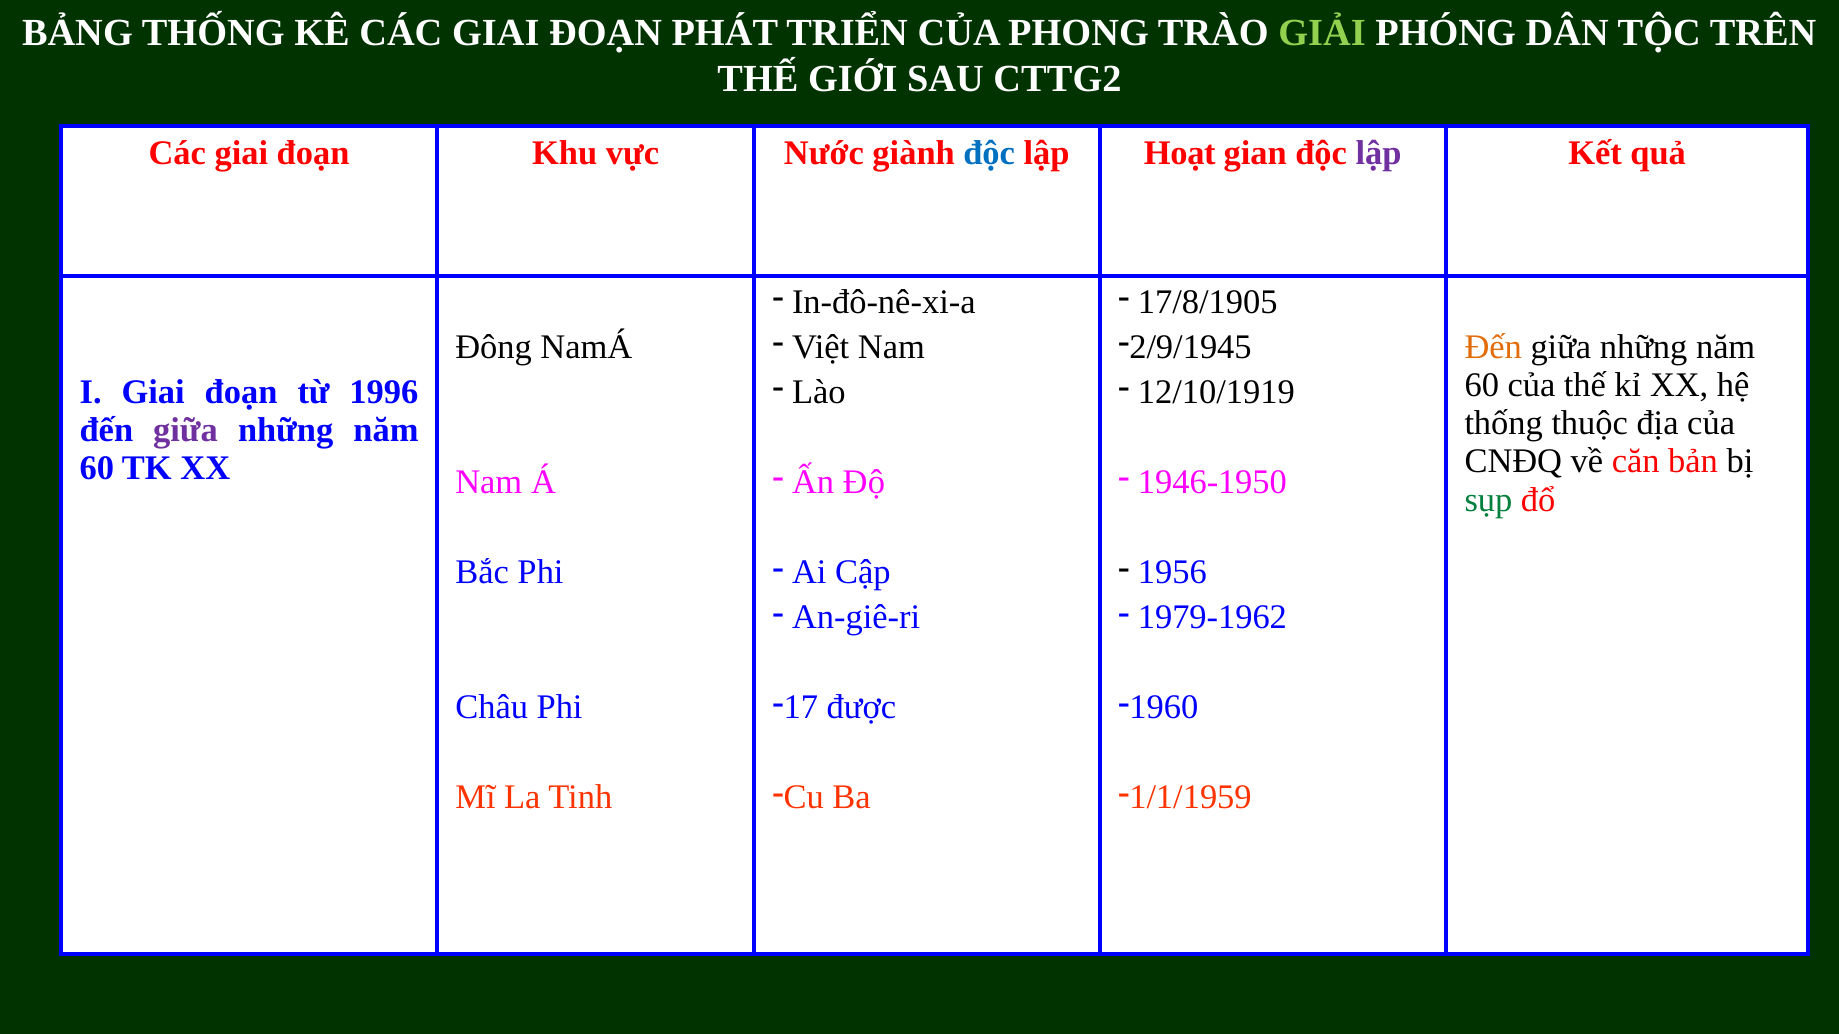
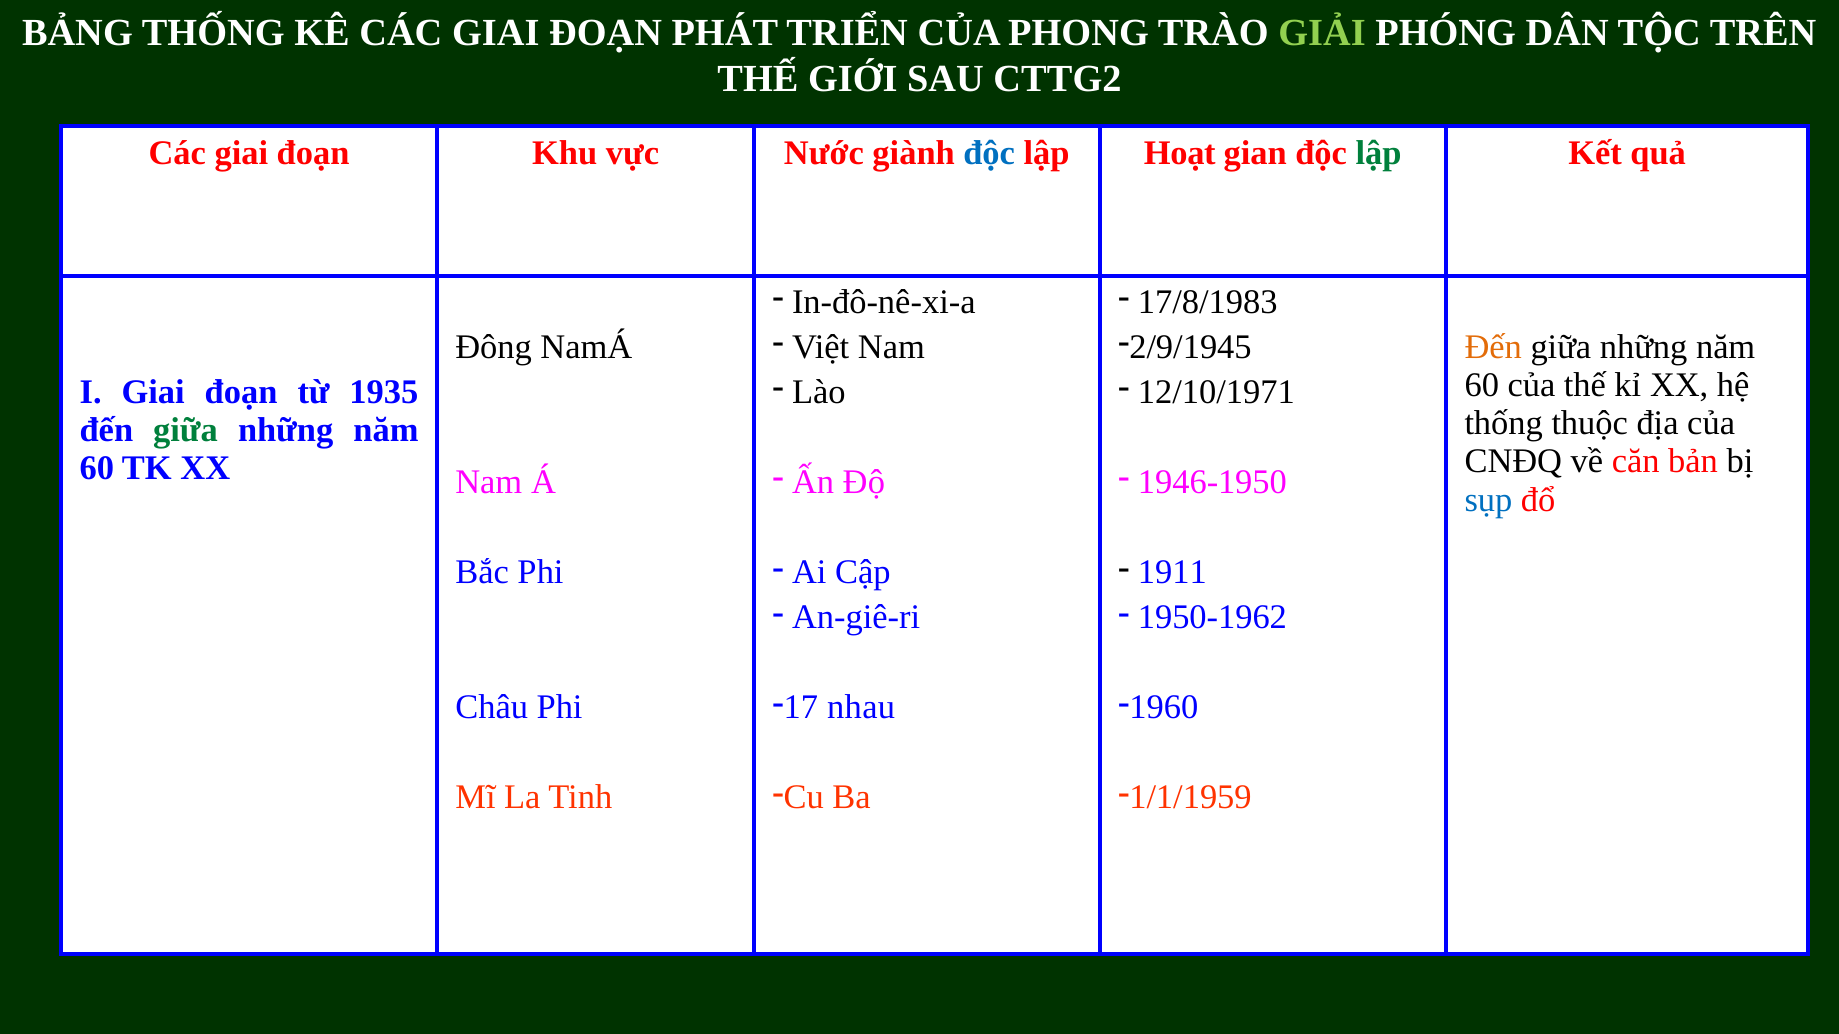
lập at (1379, 153) colour: purple -> green
17/8/1905: 17/8/1905 -> 17/8/1983
12/10/1919: 12/10/1919 -> 12/10/1971
1996: 1996 -> 1935
giữa at (186, 430) colour: purple -> green
sụp colour: green -> blue
1956: 1956 -> 1911
1979-1962: 1979-1962 -> 1950-1962
được: được -> nhau
